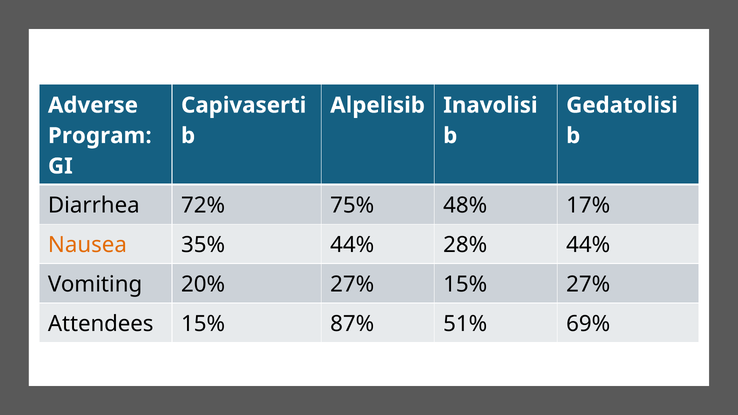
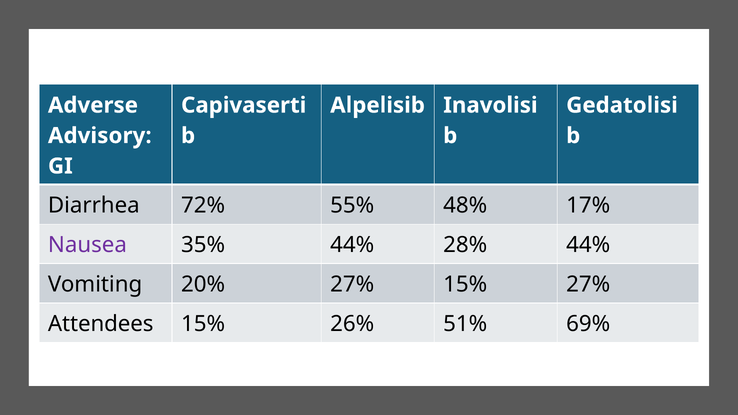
Program: Program -> Advisory
75%: 75% -> 55%
Nausea colour: orange -> purple
87%: 87% -> 26%
